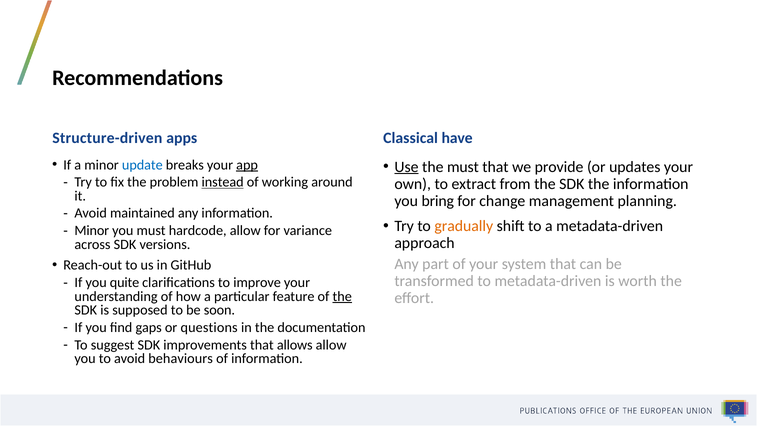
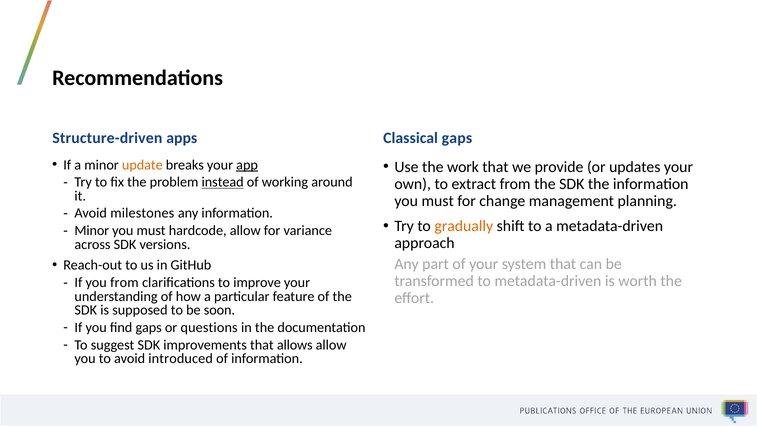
Classical have: have -> gaps
update colour: blue -> orange
Use underline: present -> none
the must: must -> work
bring at (438, 201): bring -> must
maintained: maintained -> milestones
you quite: quite -> from
the at (342, 296) underline: present -> none
behaviours: behaviours -> introduced
